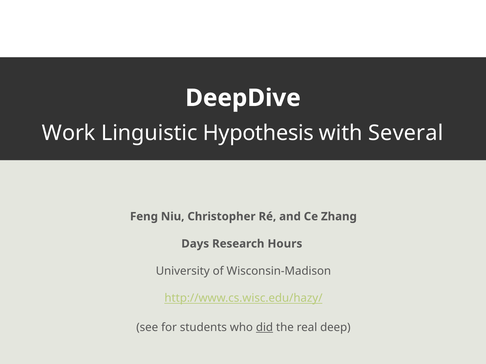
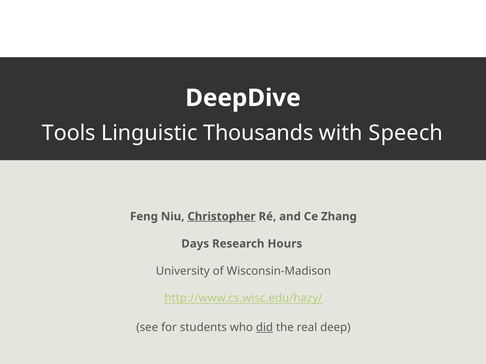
Work: Work -> Tools
Hypothesis: Hypothesis -> Thousands
Several: Several -> Speech
Christopher underline: none -> present
